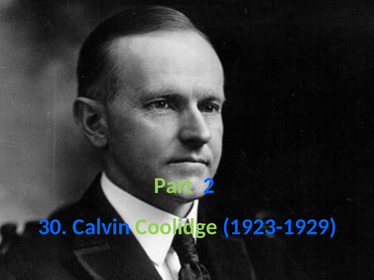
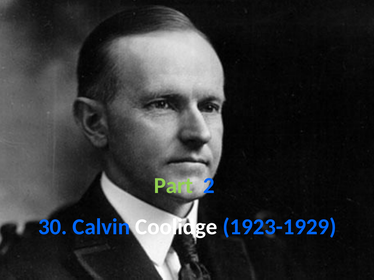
Coolidge colour: light green -> white
